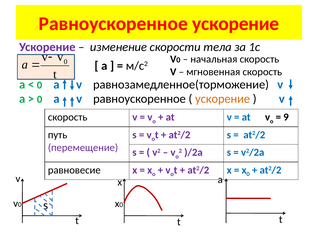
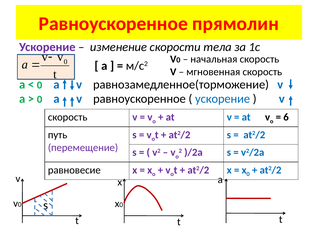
Равноускоренное ускорение: ускорение -> прямолин
ускорение at (223, 99) colour: orange -> blue
9: 9 -> 6
